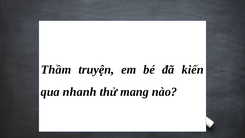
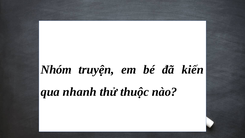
Thầm: Thầm -> Nhóm
mang: mang -> thuộc
